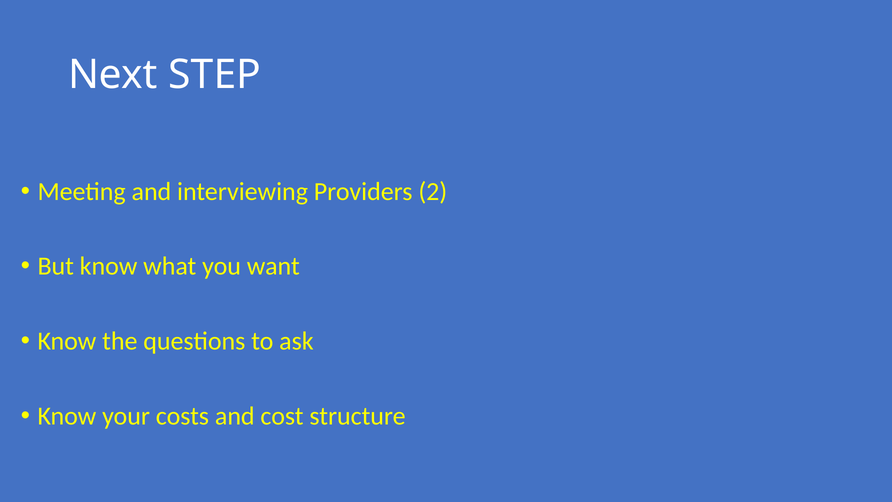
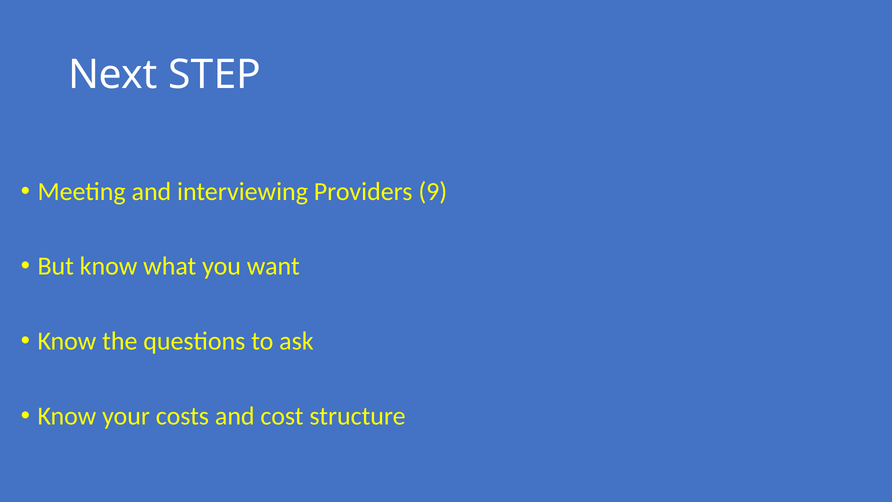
2: 2 -> 9
